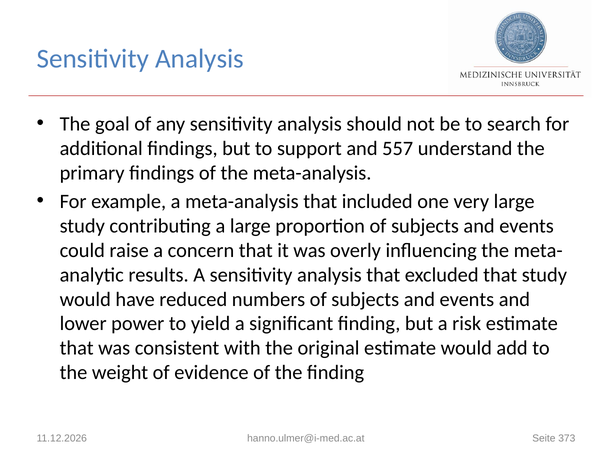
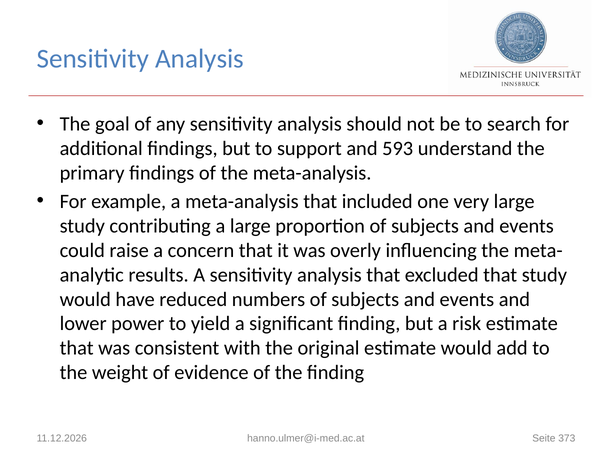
557: 557 -> 593
